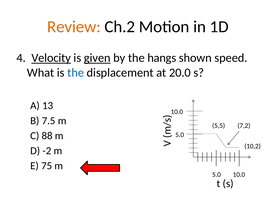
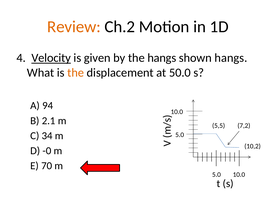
given underline: present -> none
shown speed: speed -> hangs
the at (76, 73) colour: blue -> orange
20.0: 20.0 -> 50.0
13: 13 -> 94
7.5: 7.5 -> 2.1
88: 88 -> 34
-2: -2 -> -0
75: 75 -> 70
